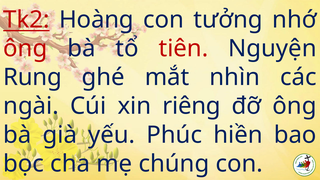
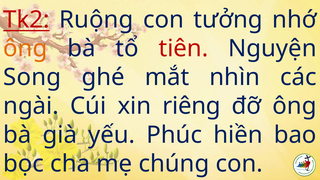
Hoàng: Hoàng -> Ruộng
ông at (25, 48) colour: red -> orange
Rung: Rung -> Song
